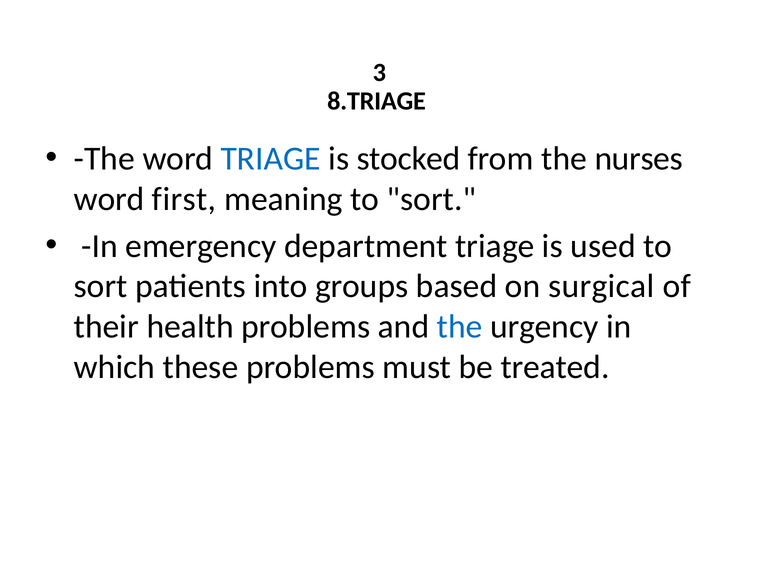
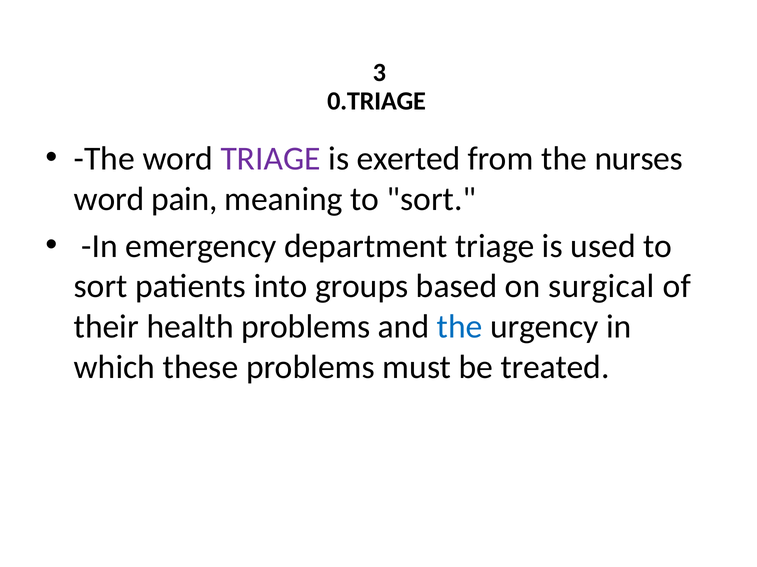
8.TRIAGE: 8.TRIAGE -> 0.TRIAGE
TRIAGE at (271, 159) colour: blue -> purple
stocked: stocked -> exerted
first: first -> pain
